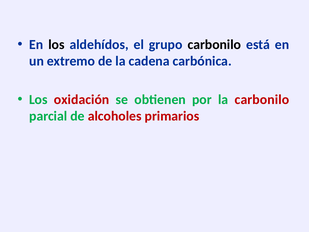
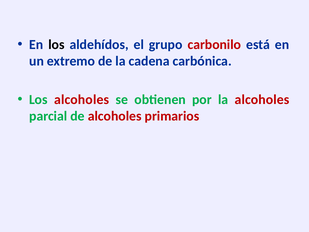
carbonilo at (214, 45) colour: black -> red
Los oxidación: oxidación -> alcoholes
la carbonilo: carbonilo -> alcoholes
